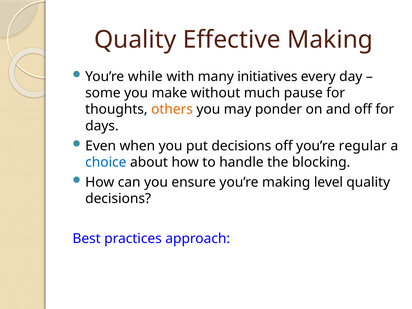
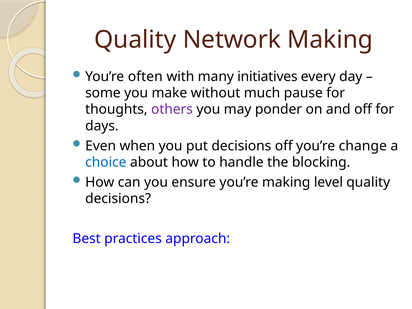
Effective: Effective -> Network
while: while -> often
others colour: orange -> purple
regular: regular -> change
